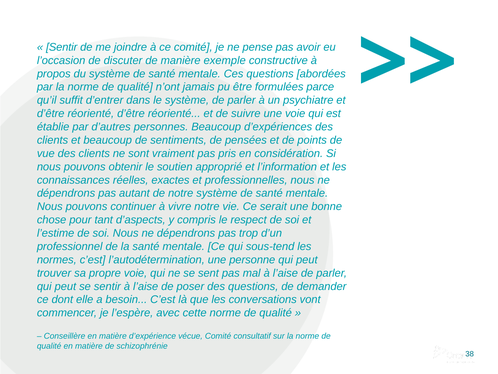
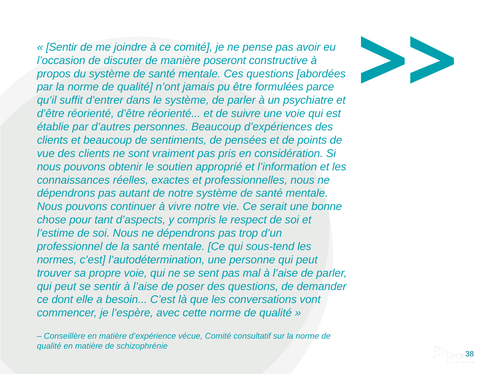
exemple: exemple -> poseront
